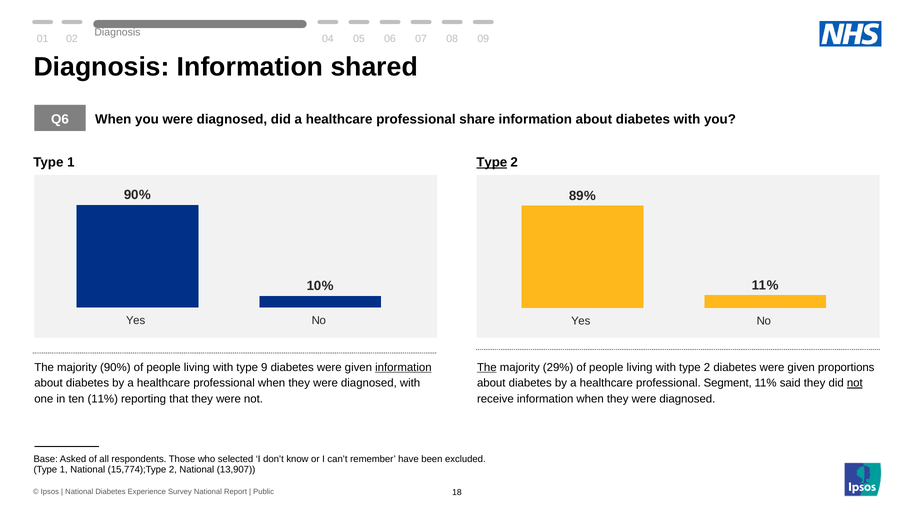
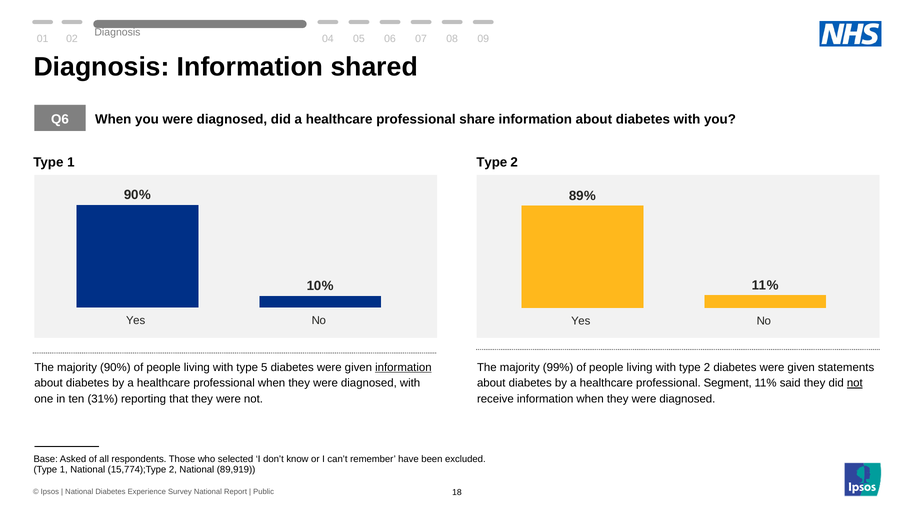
Type at (492, 162) underline: present -> none
9: 9 -> 5
The at (487, 367) underline: present -> none
29%: 29% -> 99%
proportions: proportions -> statements
ten 11%: 11% -> 31%
13,907: 13,907 -> 89,919
